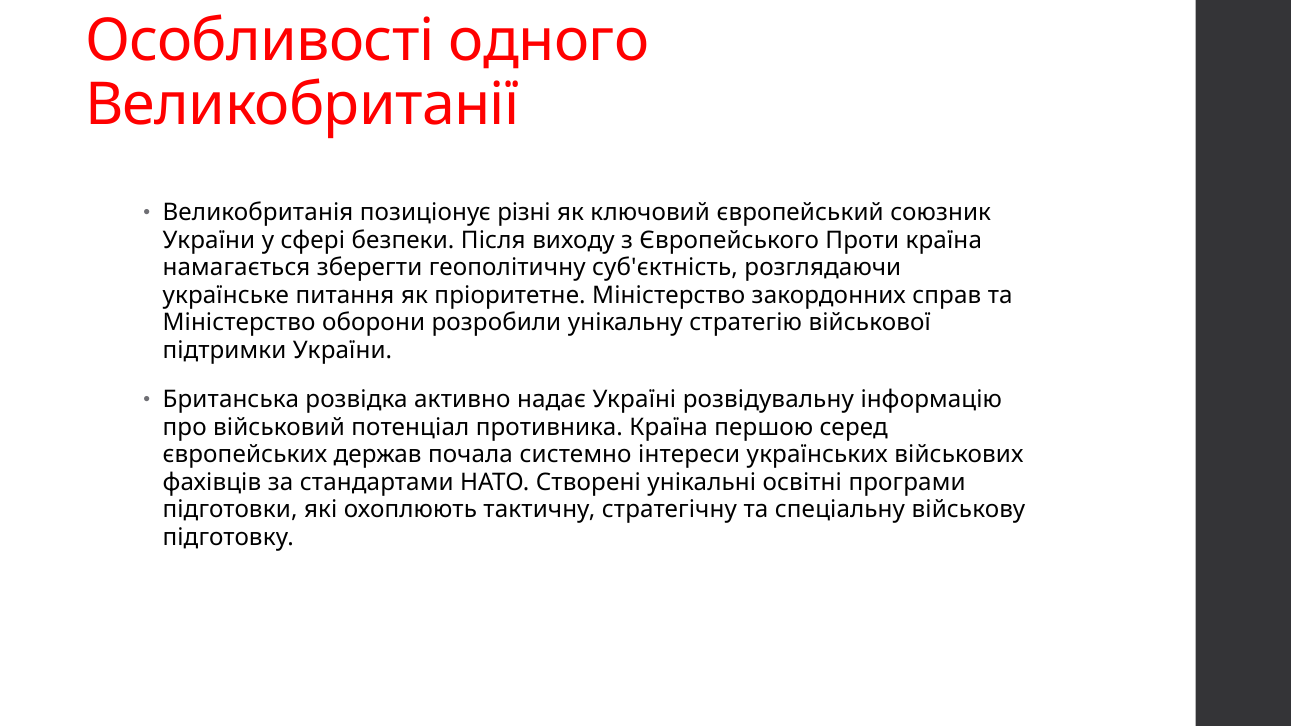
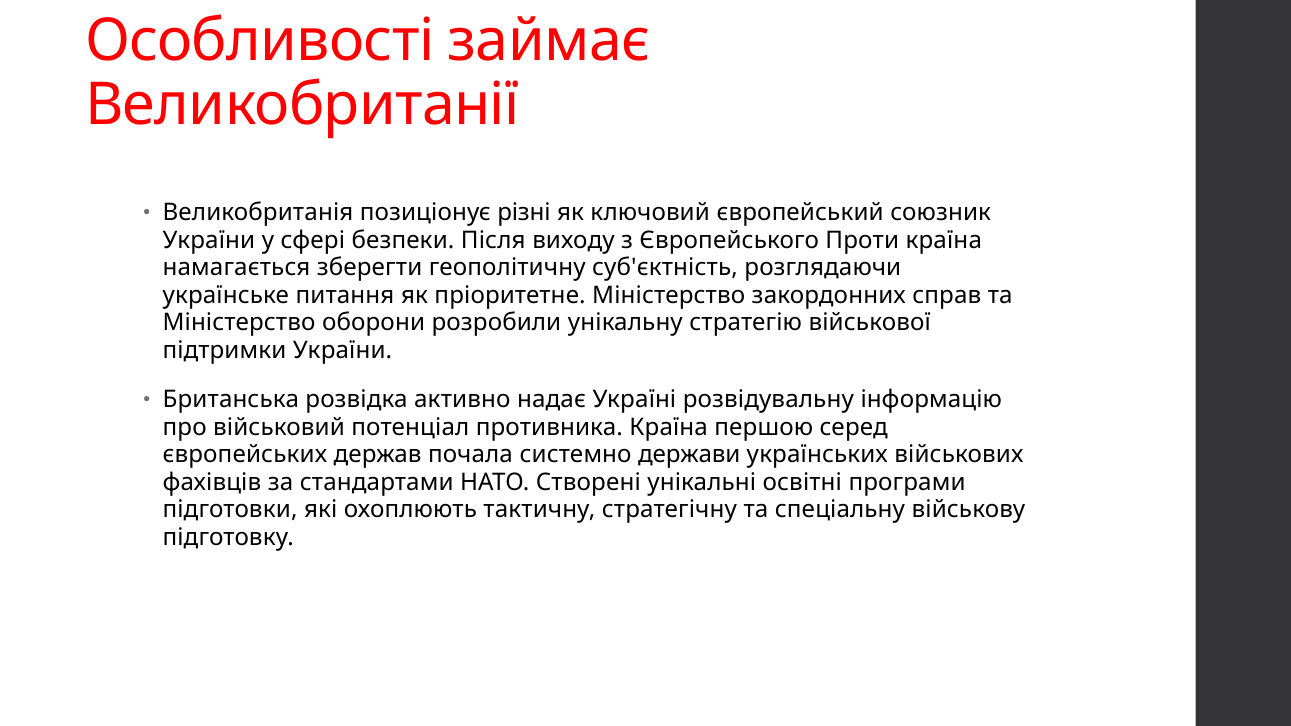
одного: одного -> займає
інтереси: інтереси -> держави
